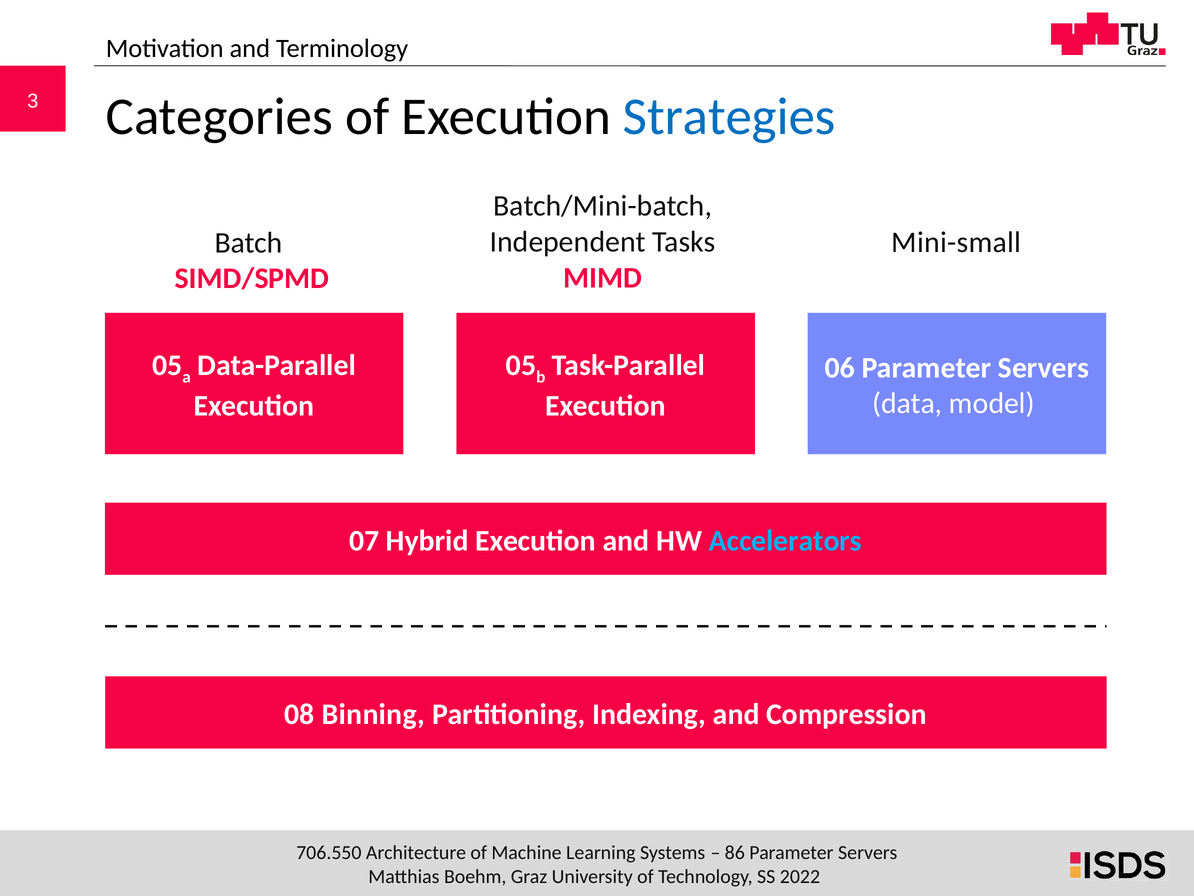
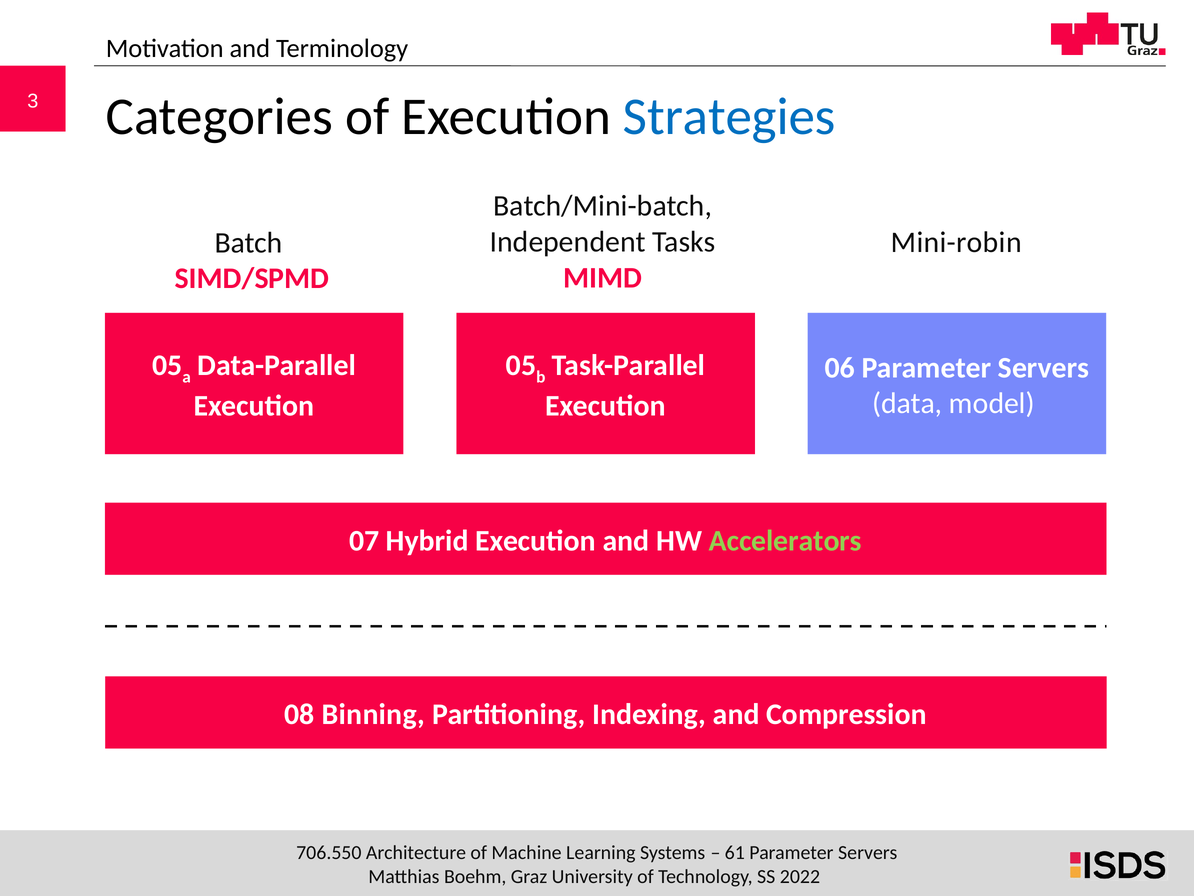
Mini-small: Mini-small -> Mini-robin
Accelerators colour: light blue -> light green
86: 86 -> 61
